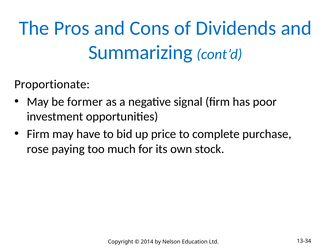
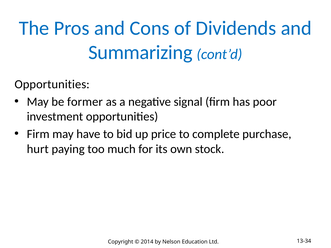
Proportionate at (52, 84): Proportionate -> Opportunities
rose: rose -> hurt
